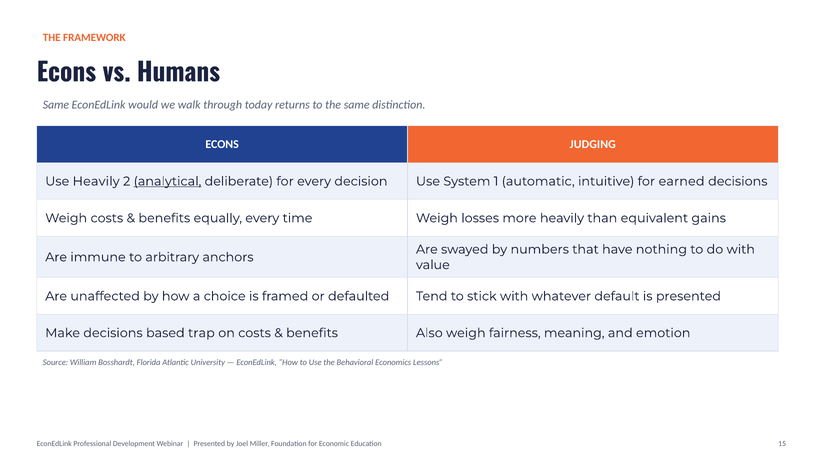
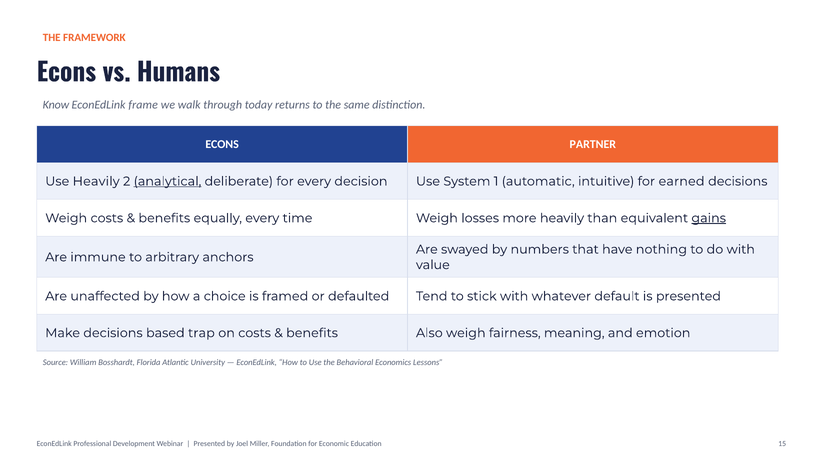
Same at (56, 105): Same -> Know
would: would -> frame
JUDGING: JUDGING -> PARTNER
gains underline: none -> present
